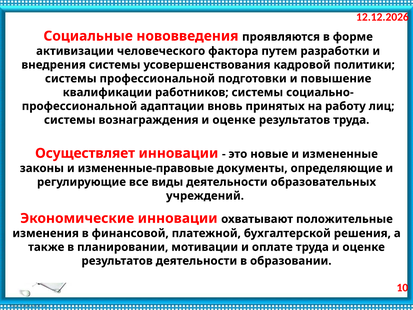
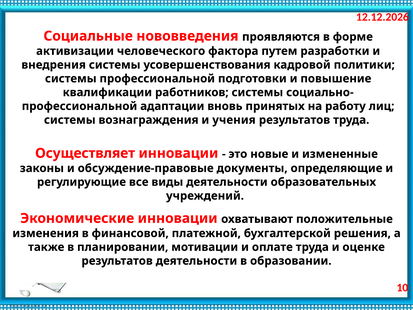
вознаграждения и оценке: оценке -> учения
измененные-правовые: измененные-правовые -> обсуждение-правовые
